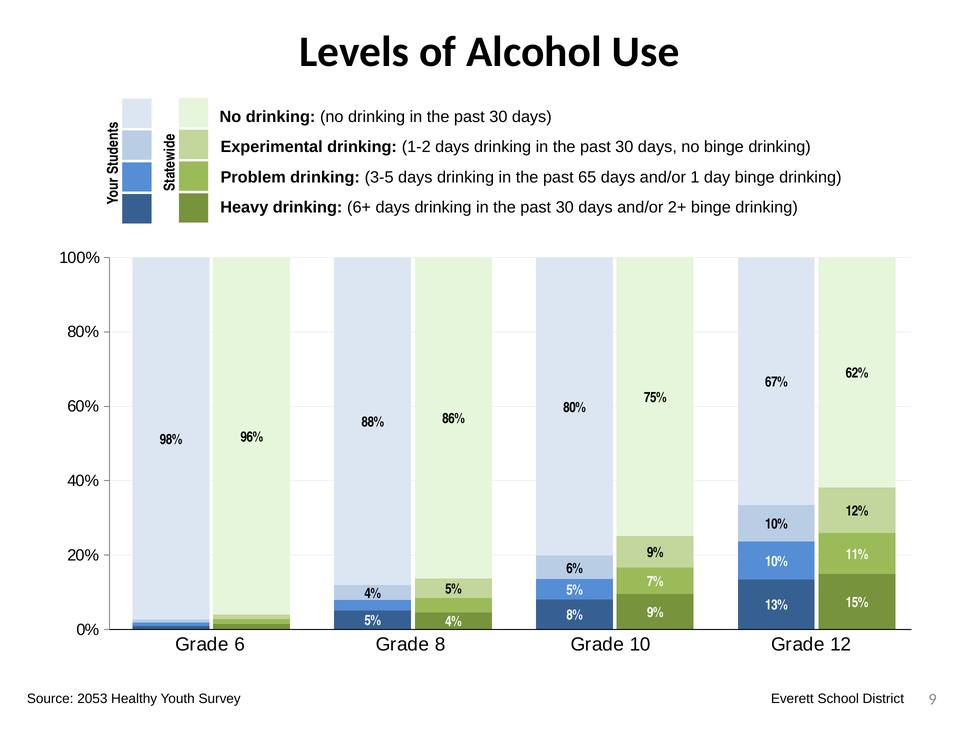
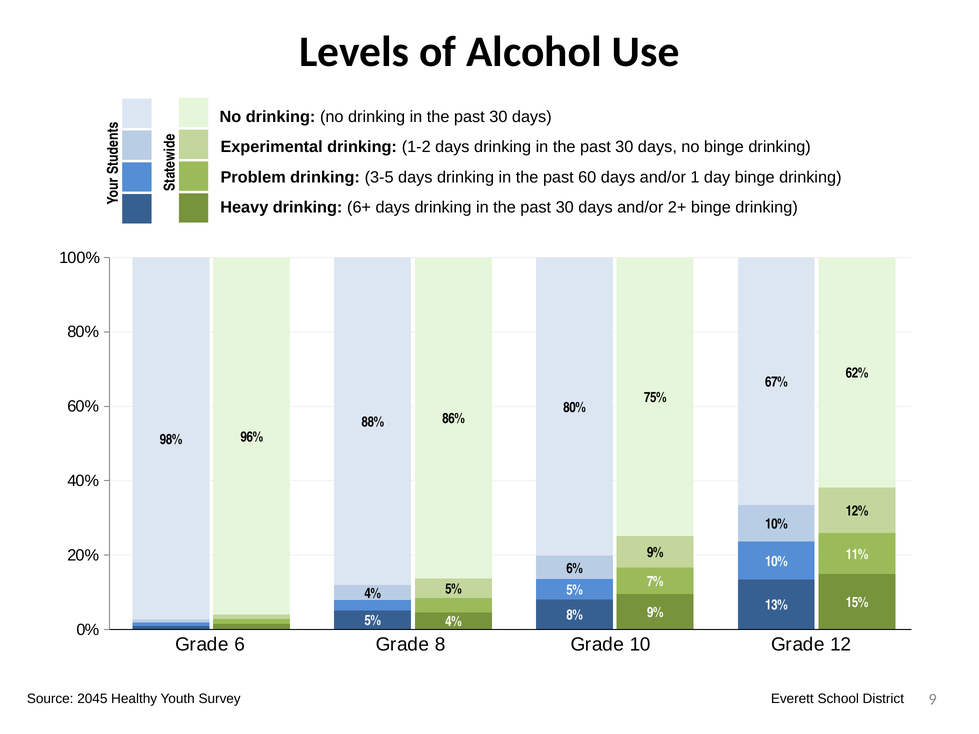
65: 65 -> 60
2053: 2053 -> 2045
